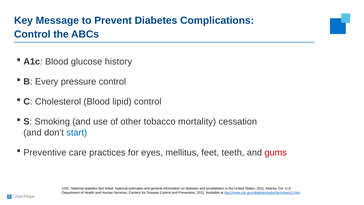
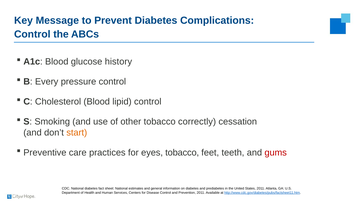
mortality: mortality -> correctly
start colour: blue -> orange
eyes mellitus: mellitus -> tobacco
